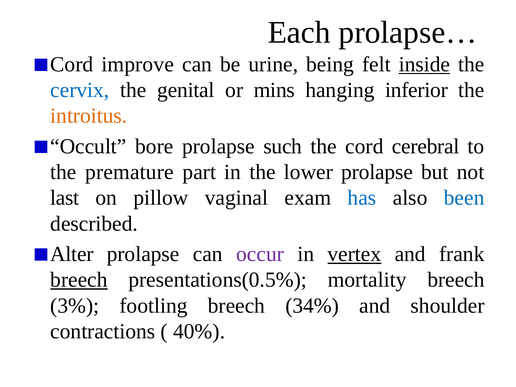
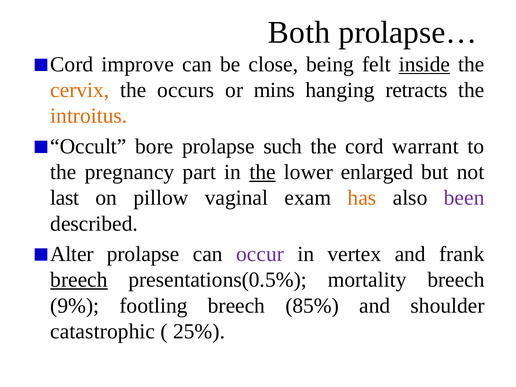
Each: Each -> Both
urine: urine -> close
cervix colour: blue -> orange
genital: genital -> occurs
inferior: inferior -> retracts
cerebral: cerebral -> warrant
premature: premature -> pregnancy
the at (263, 172) underline: none -> present
lower prolapse: prolapse -> enlarged
has colour: blue -> orange
been colour: blue -> purple
vertex underline: present -> none
3%: 3% -> 9%
34%: 34% -> 85%
contractions: contractions -> catastrophic
40%: 40% -> 25%
